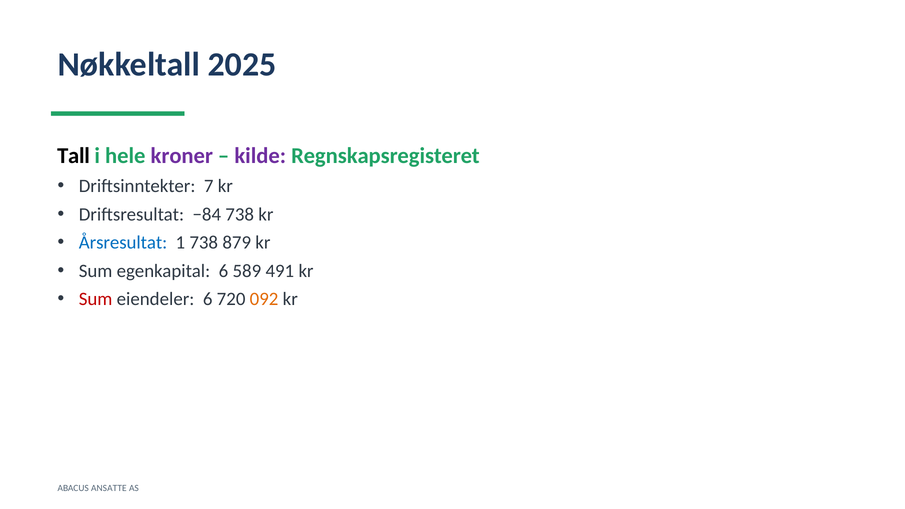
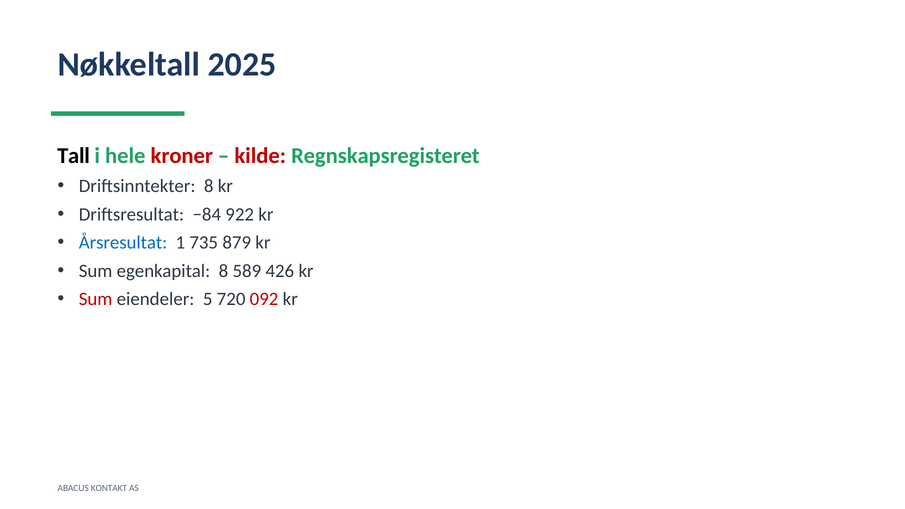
kroner colour: purple -> red
kilde colour: purple -> red
Driftsinntekter 7: 7 -> 8
−84 738: 738 -> 922
1 738: 738 -> 735
egenkapital 6: 6 -> 8
491: 491 -> 426
eiendeler 6: 6 -> 5
092 colour: orange -> red
ANSATTE: ANSATTE -> KONTAKT
